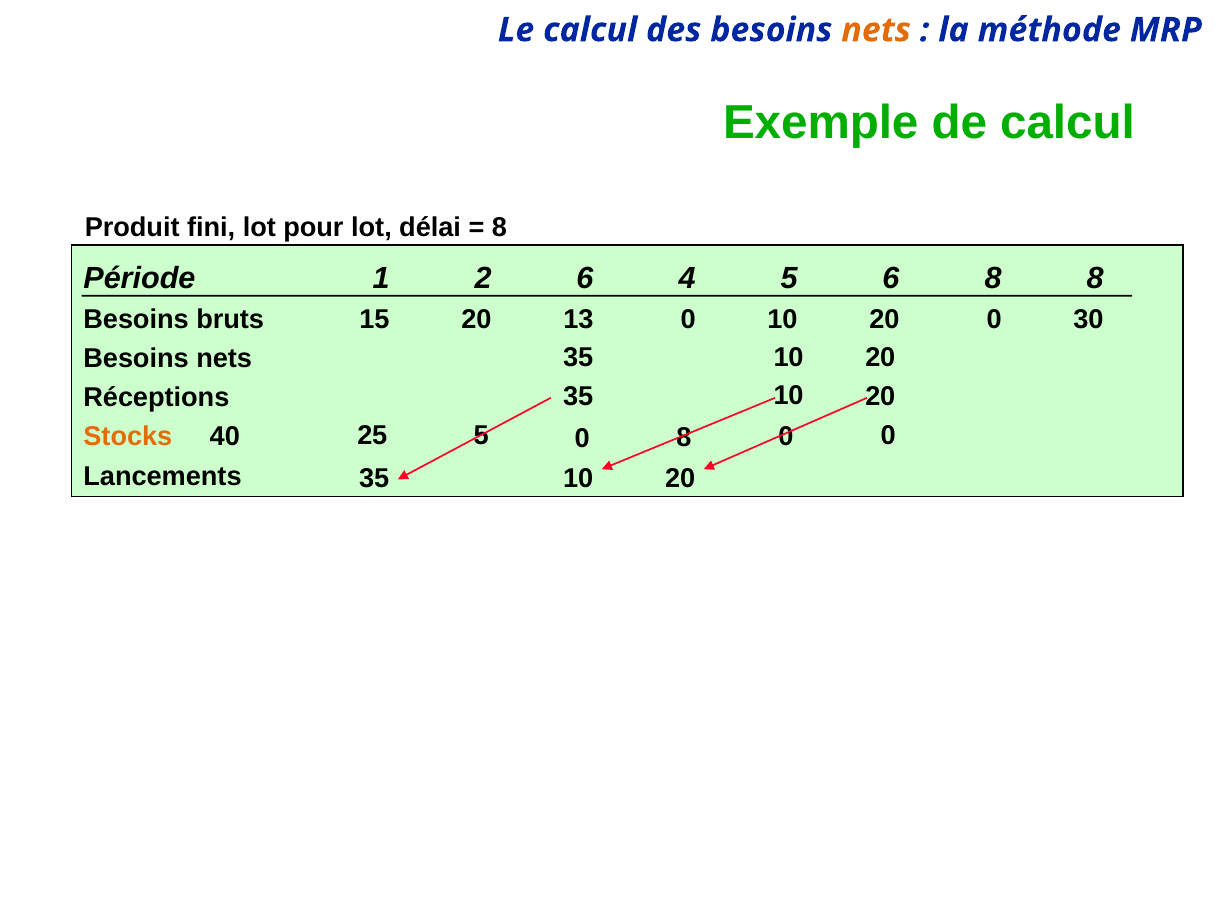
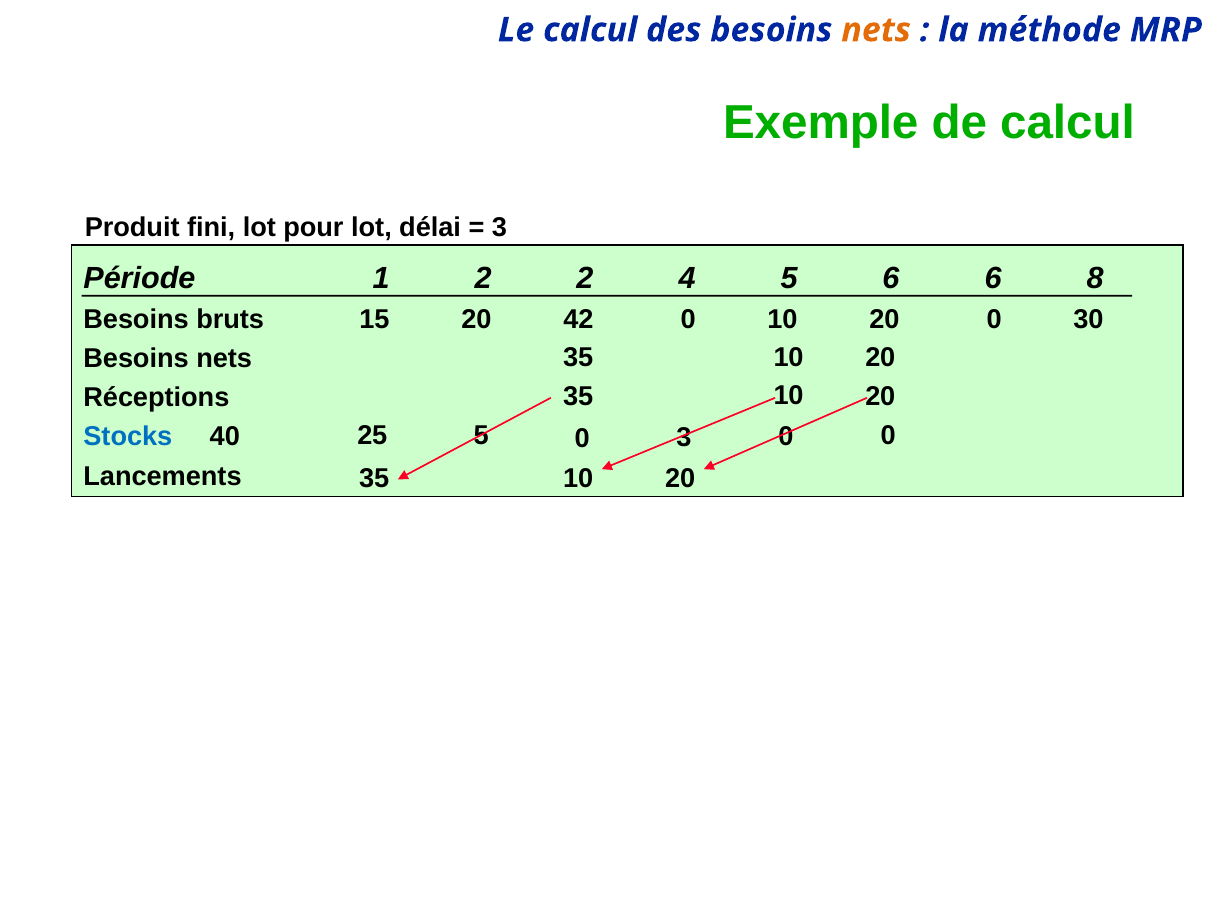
8 at (499, 227): 8 -> 3
2 6: 6 -> 2
6 8: 8 -> 6
13: 13 -> 42
Stocks colour: orange -> blue
0 8: 8 -> 3
